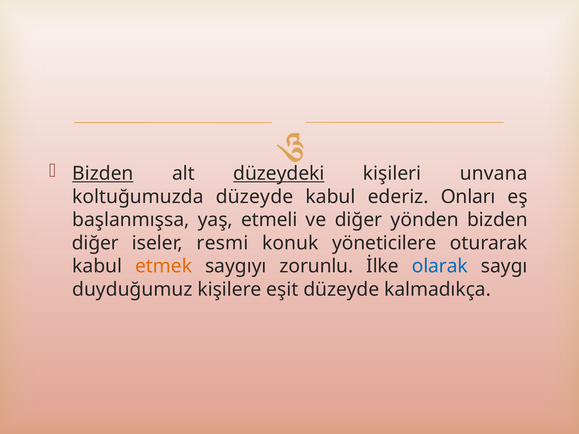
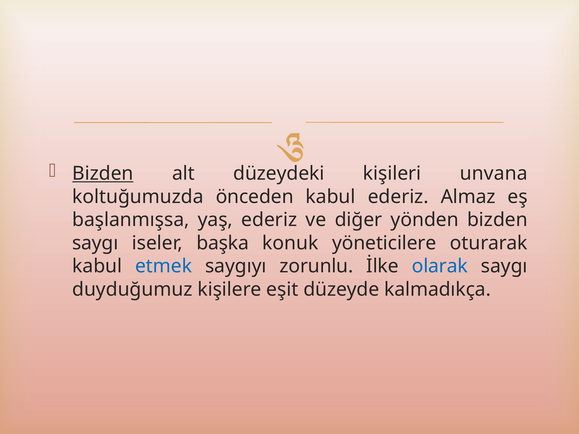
düzeydeki underline: present -> none
koltuğumuzda düzeyde: düzeyde -> önceden
Onları: Onları -> Almaz
yaş etmeli: etmeli -> ederiz
diğer at (95, 243): diğer -> saygı
resmi: resmi -> başka
etmek colour: orange -> blue
